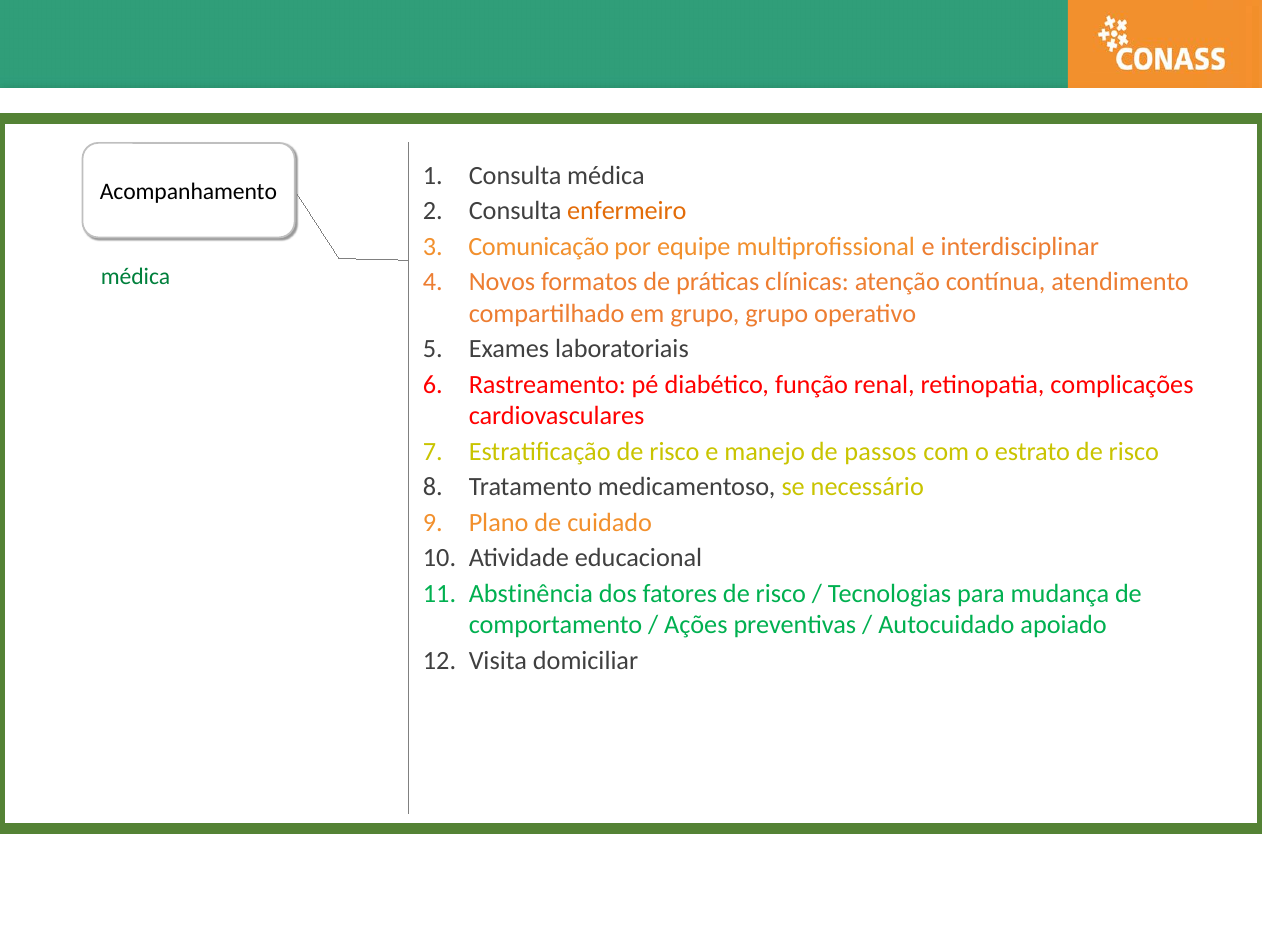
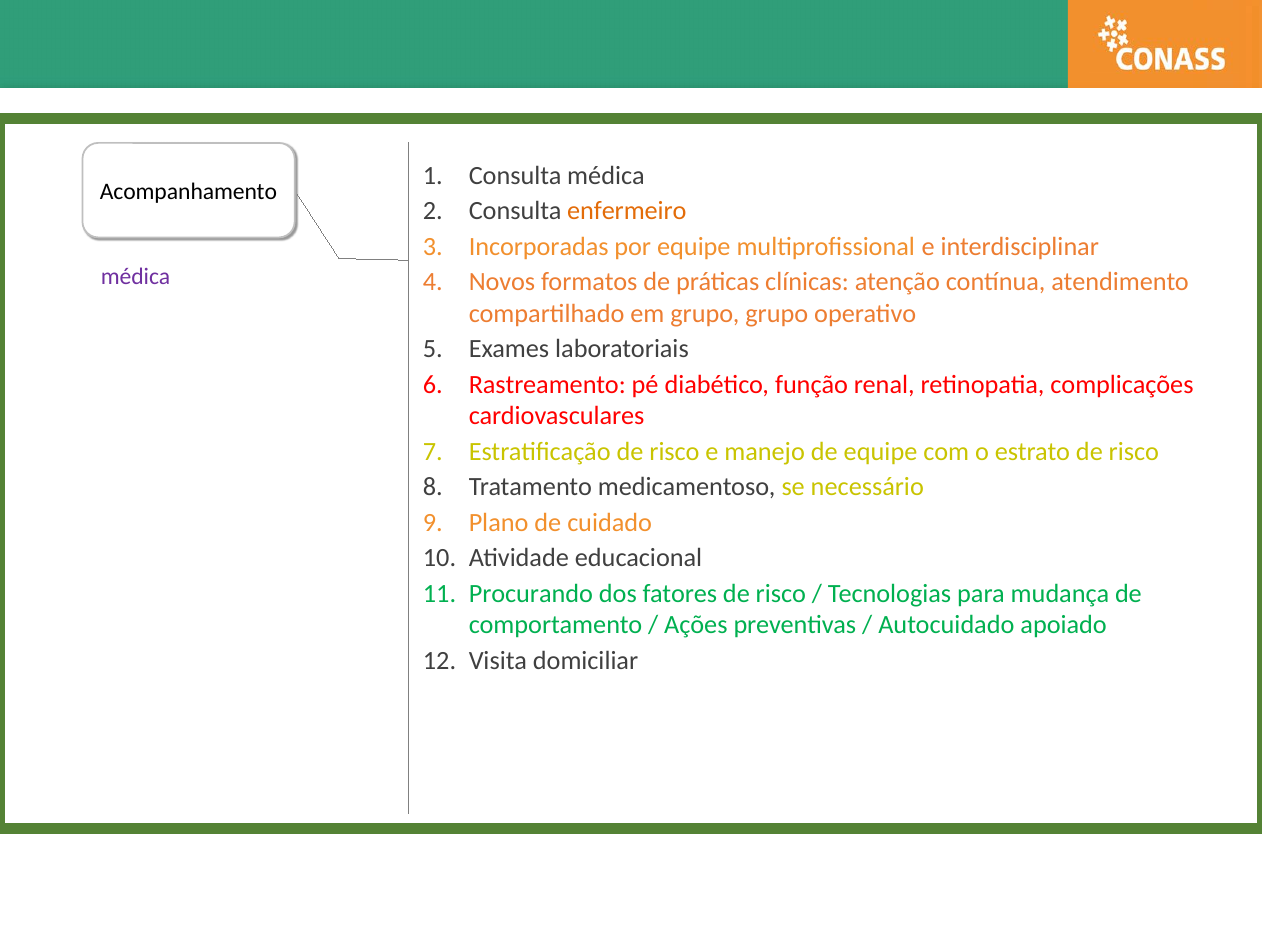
Comunicação: Comunicação -> Incorporadas
médica at (136, 276) colour: green -> purple
de passos: passos -> equipe
Abstinência: Abstinência -> Procurando
